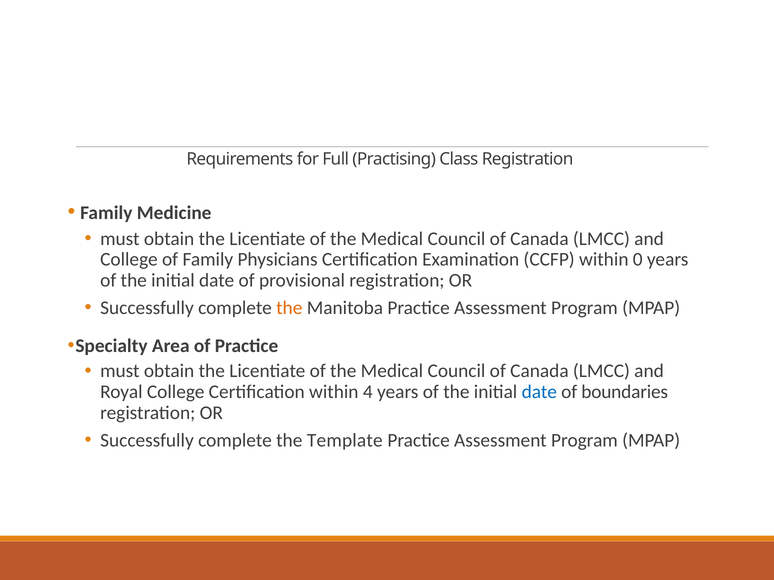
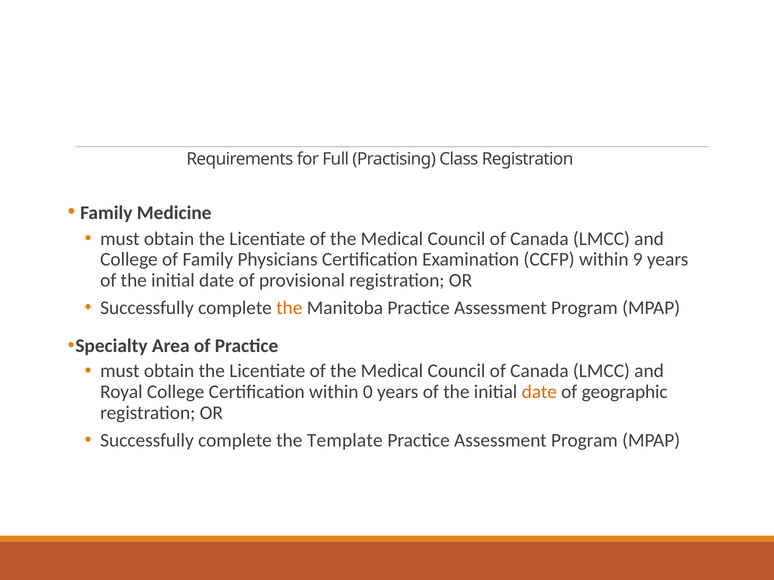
0: 0 -> 9
4: 4 -> 0
date at (539, 392) colour: blue -> orange
boundaries: boundaries -> geographic
